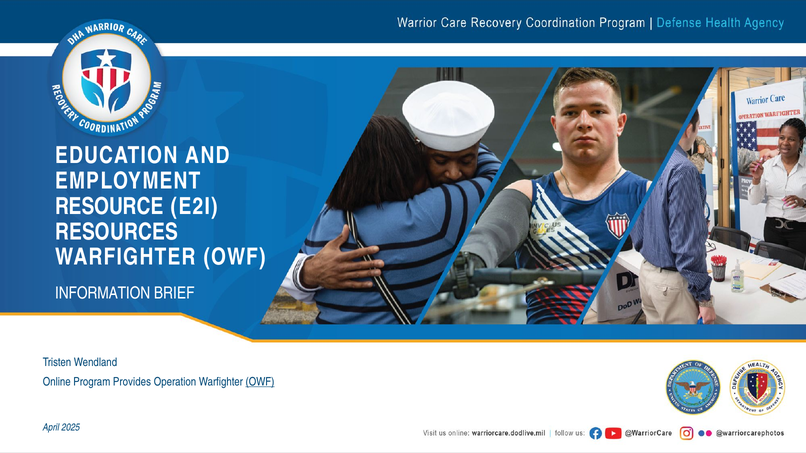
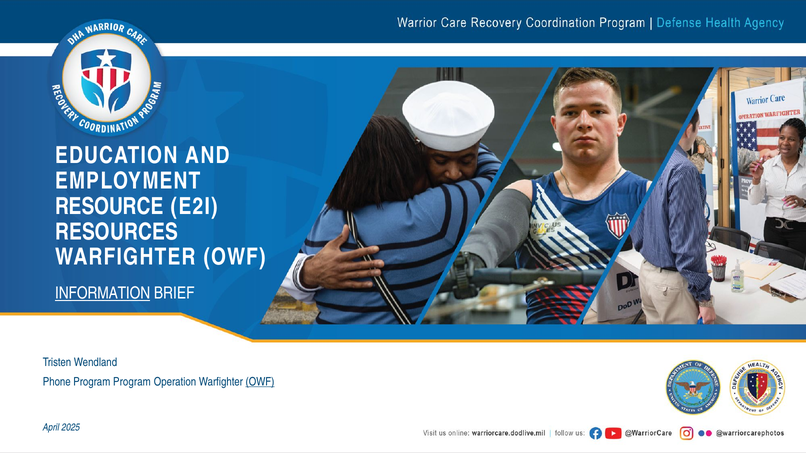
INFORMATION underline: none -> present
Online: Online -> Phone
Program Provides: Provides -> Program
